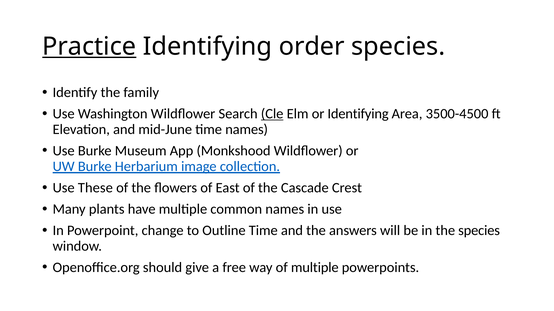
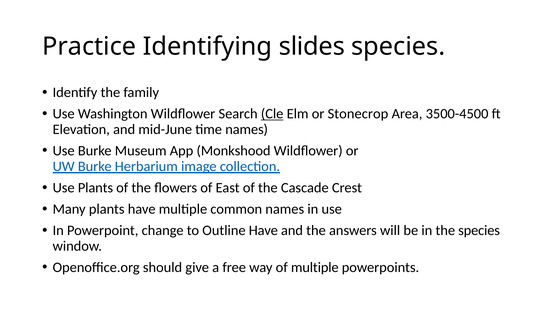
Practice underline: present -> none
order: order -> slides
or Identifying: Identifying -> Stonecrop
Use These: These -> Plants
Outline Time: Time -> Have
